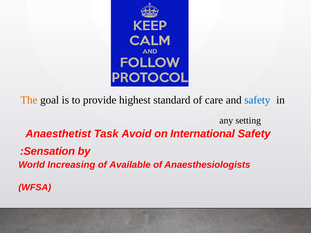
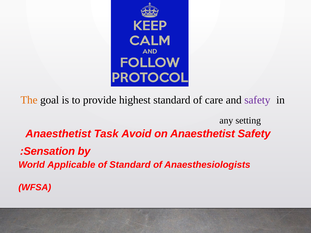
safety at (257, 100) colour: blue -> purple
on International: International -> Anaesthetist
Increasing: Increasing -> Applicable
of Available: Available -> Standard
